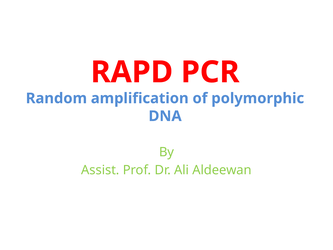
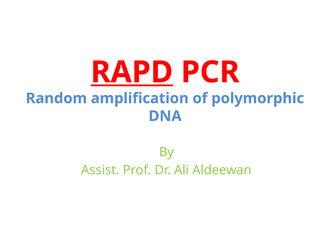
RAPD underline: none -> present
